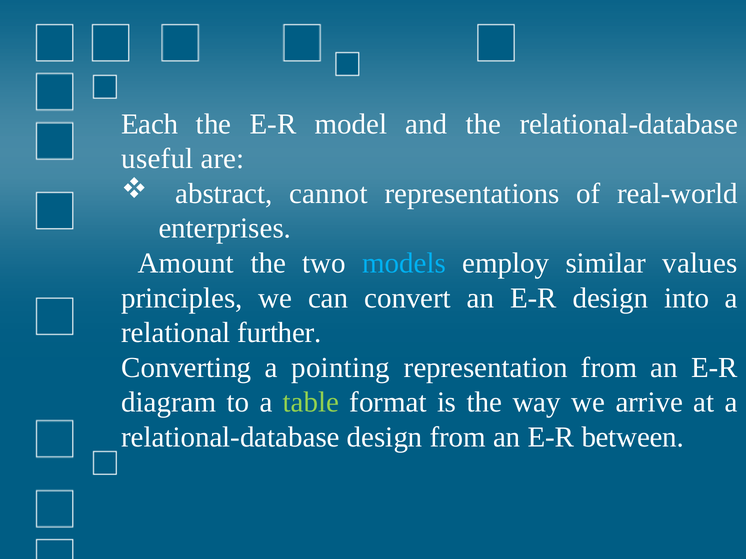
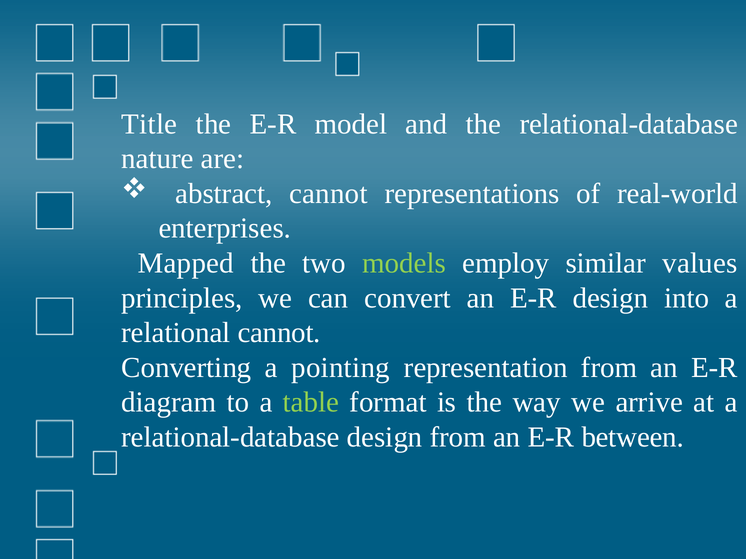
Each: Each -> Title
useful: useful -> nature
Amount: Amount -> Mapped
models colour: light blue -> light green
relational further: further -> cannot
